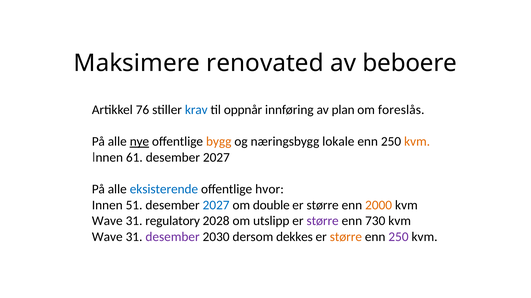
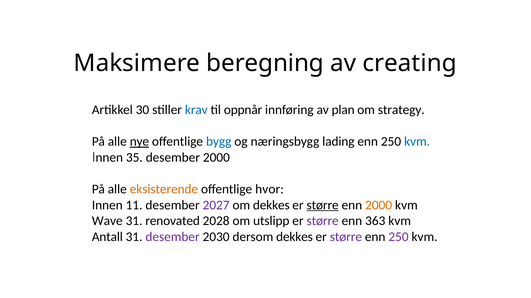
renovated: renovated -> beregning
beboere: beboere -> creating
76: 76 -> 30
foreslås: foreslås -> strategy
bygg colour: orange -> blue
lokale: lokale -> lading
kvm at (417, 142) colour: orange -> blue
61: 61 -> 35
2027 at (216, 158): 2027 -> 2000
eksisterende colour: blue -> orange
51: 51 -> 11
2027 at (216, 205) colour: blue -> purple
om double: double -> dekkes
større at (323, 205) underline: none -> present
regulatory: regulatory -> renovated
730: 730 -> 363
Wave at (107, 237): Wave -> Antall
større at (346, 237) colour: orange -> purple
